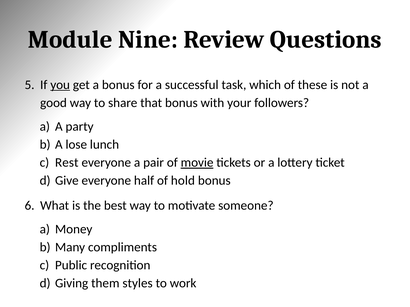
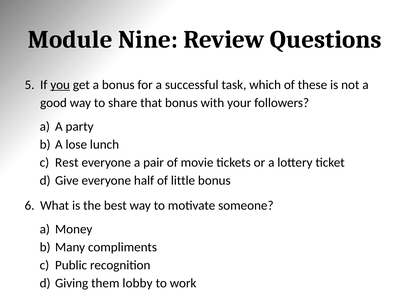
movie underline: present -> none
hold: hold -> little
styles: styles -> lobby
